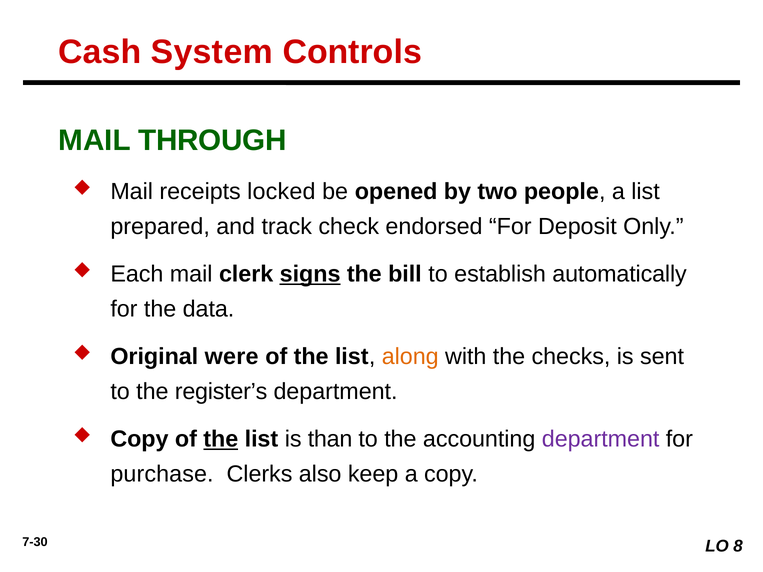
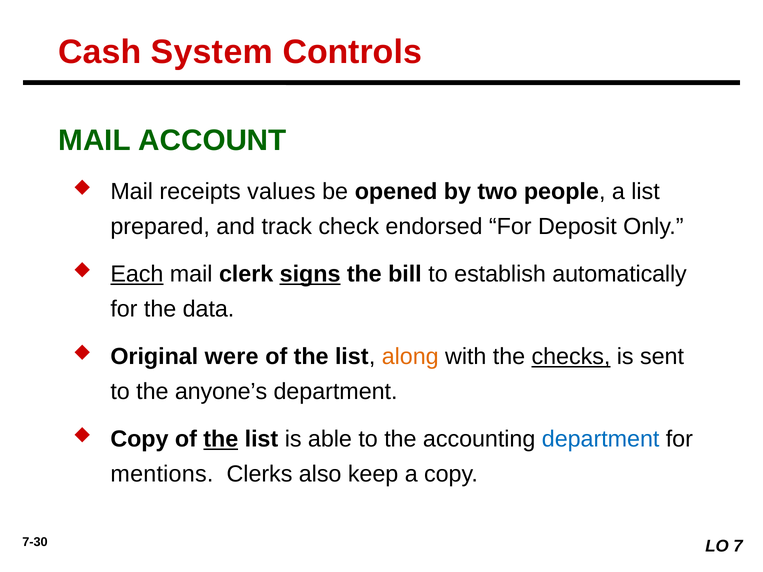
THROUGH: THROUGH -> ACCOUNT
locked: locked -> values
Each underline: none -> present
checks underline: none -> present
register’s: register’s -> anyone’s
than: than -> able
department at (601, 439) colour: purple -> blue
purchase: purchase -> mentions
8: 8 -> 7
